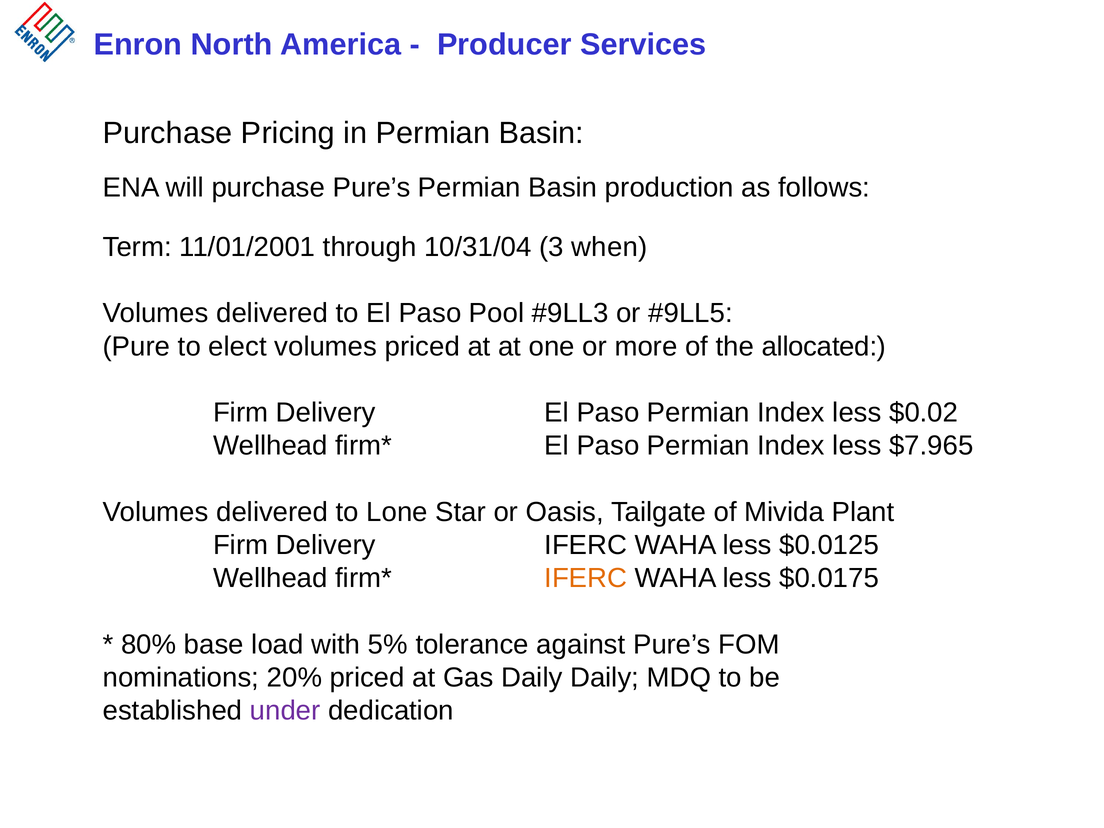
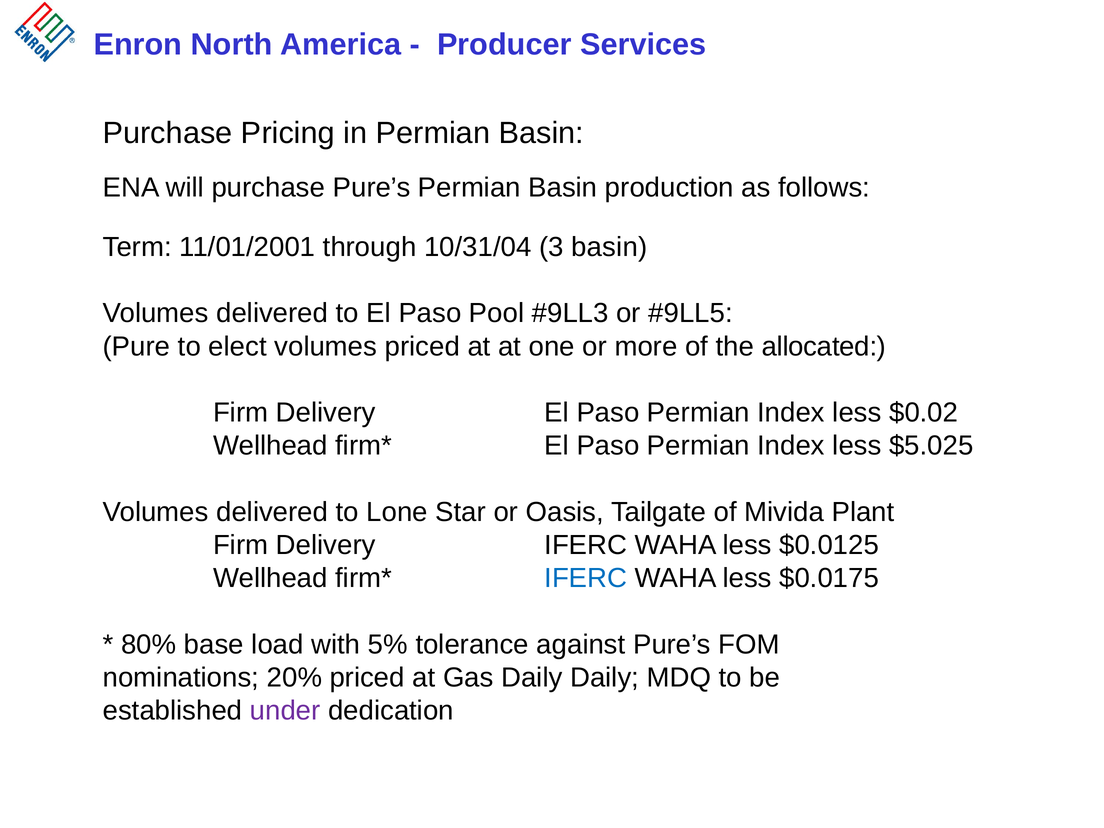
3 when: when -> basin
$7.965: $7.965 -> $5.025
IFERC at (586, 578) colour: orange -> blue
